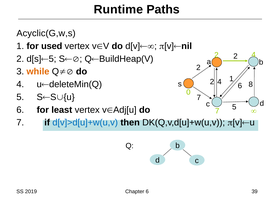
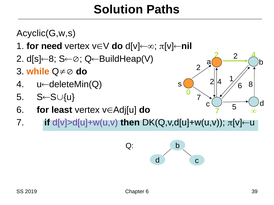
Runtime: Runtime -> Solution
used: used -> need
5 at (52, 59): 5 -> 8
d[v]>d[u]+w(u,v colour: blue -> purple
